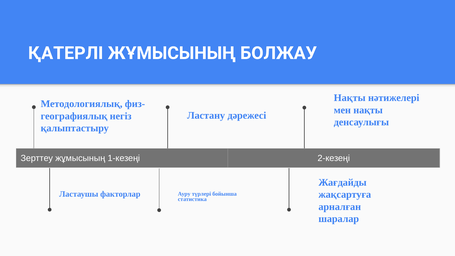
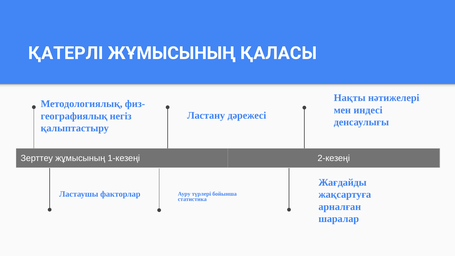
БОЛЖАУ: БОЛЖАУ -> ҚАЛАСЫ
мен нақты: нақты -> индесі
